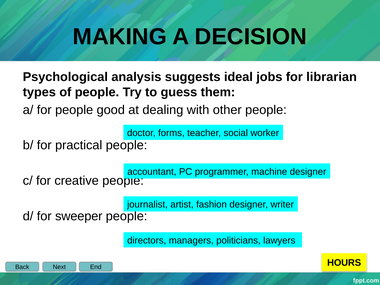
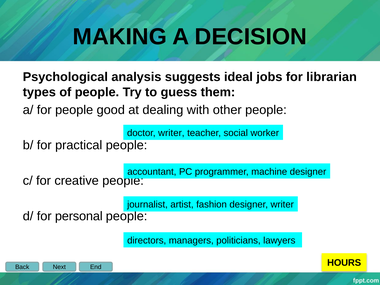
doctor forms: forms -> writer
sweeper: sweeper -> personal
